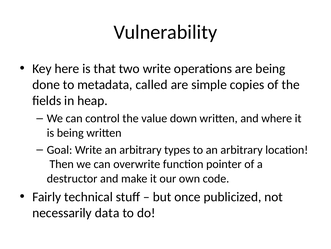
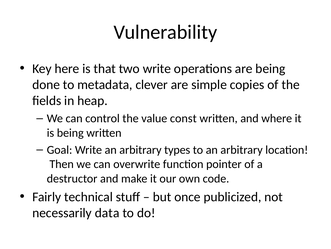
called: called -> clever
down: down -> const
